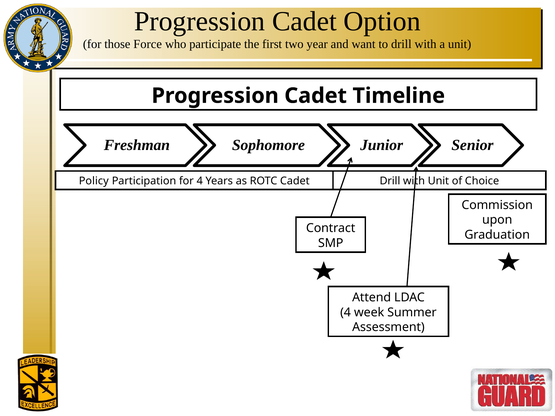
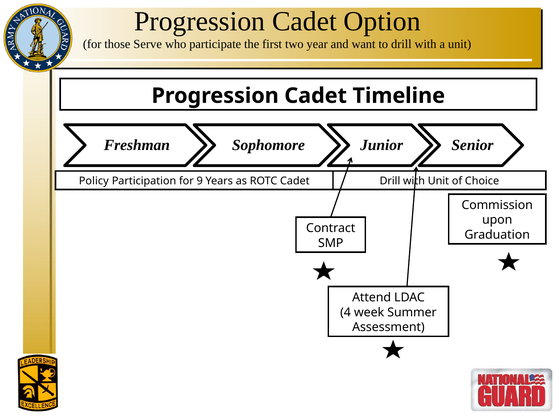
Force: Force -> Serve
for 4: 4 -> 9
